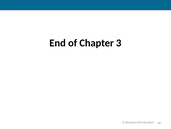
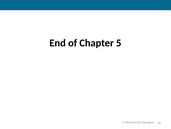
3: 3 -> 5
